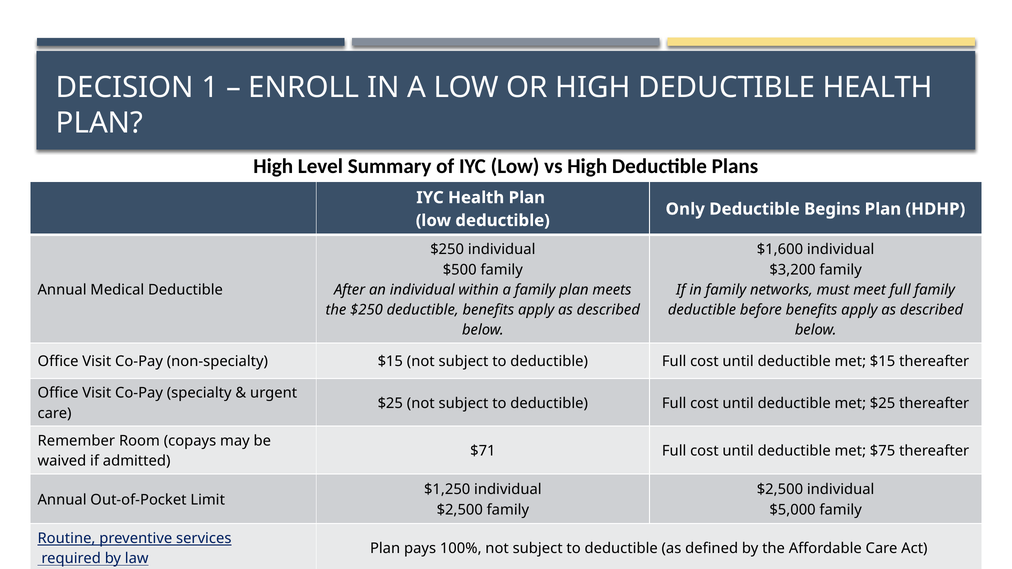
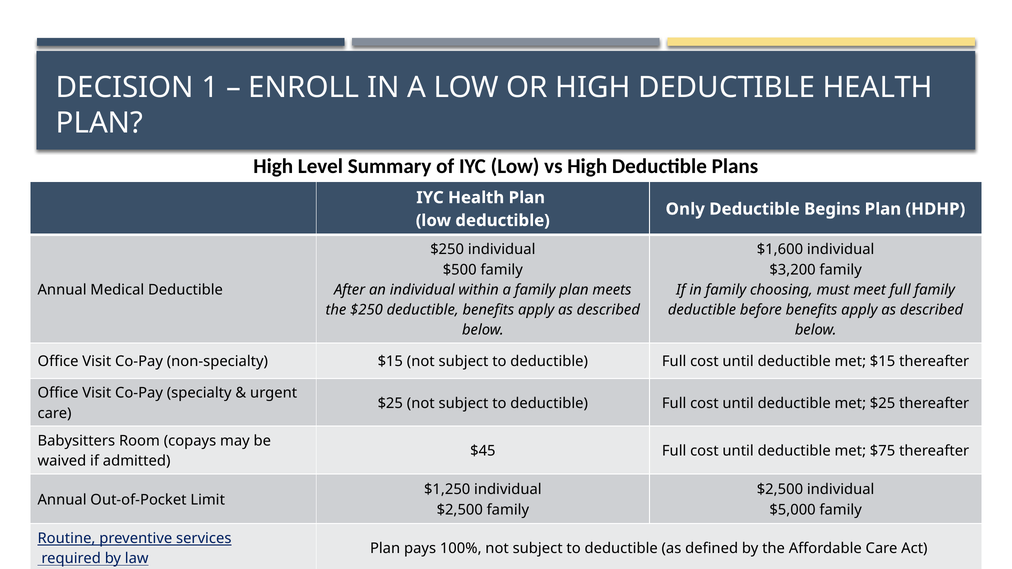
networks: networks -> choosing
Remember: Remember -> Babysitters
$71: $71 -> $45
